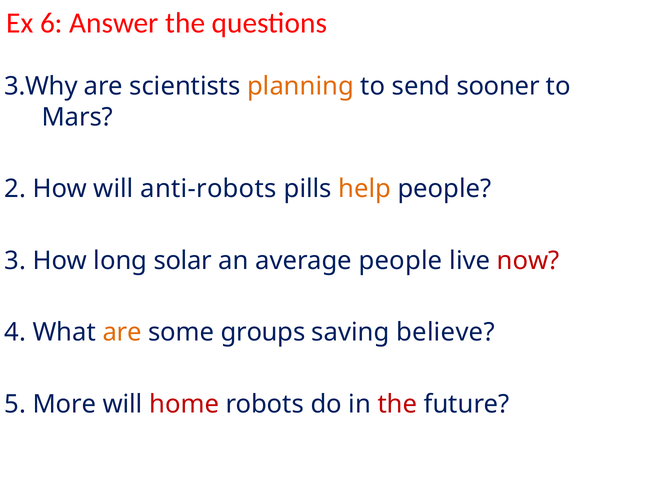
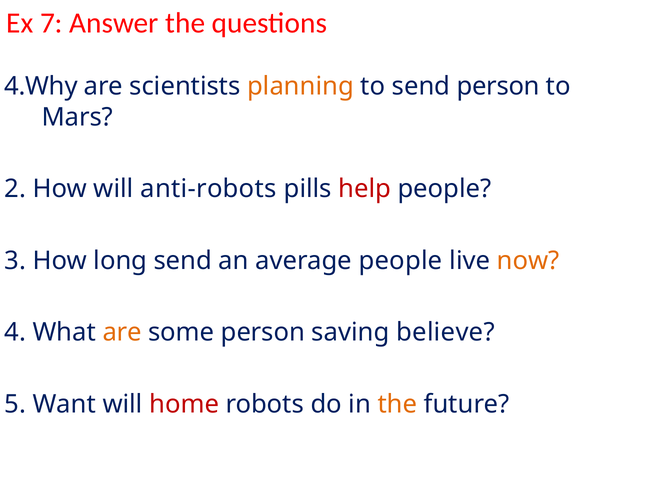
6: 6 -> 7
3.Why: 3.Why -> 4.Why
send sooner: sooner -> person
help colour: orange -> red
long solar: solar -> send
now colour: red -> orange
some groups: groups -> person
More: More -> Want
the at (397, 404) colour: red -> orange
